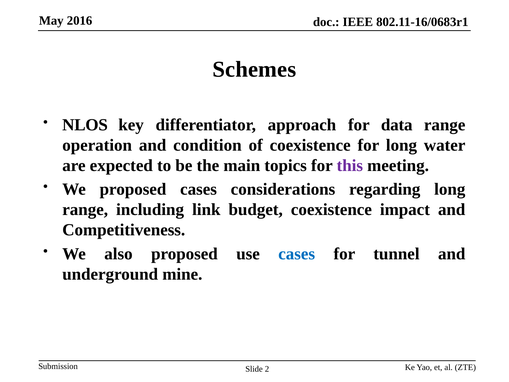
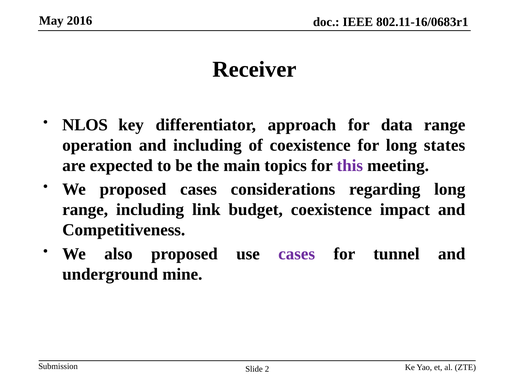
Schemes: Schemes -> Receiver
and condition: condition -> including
water: water -> states
cases at (297, 254) colour: blue -> purple
